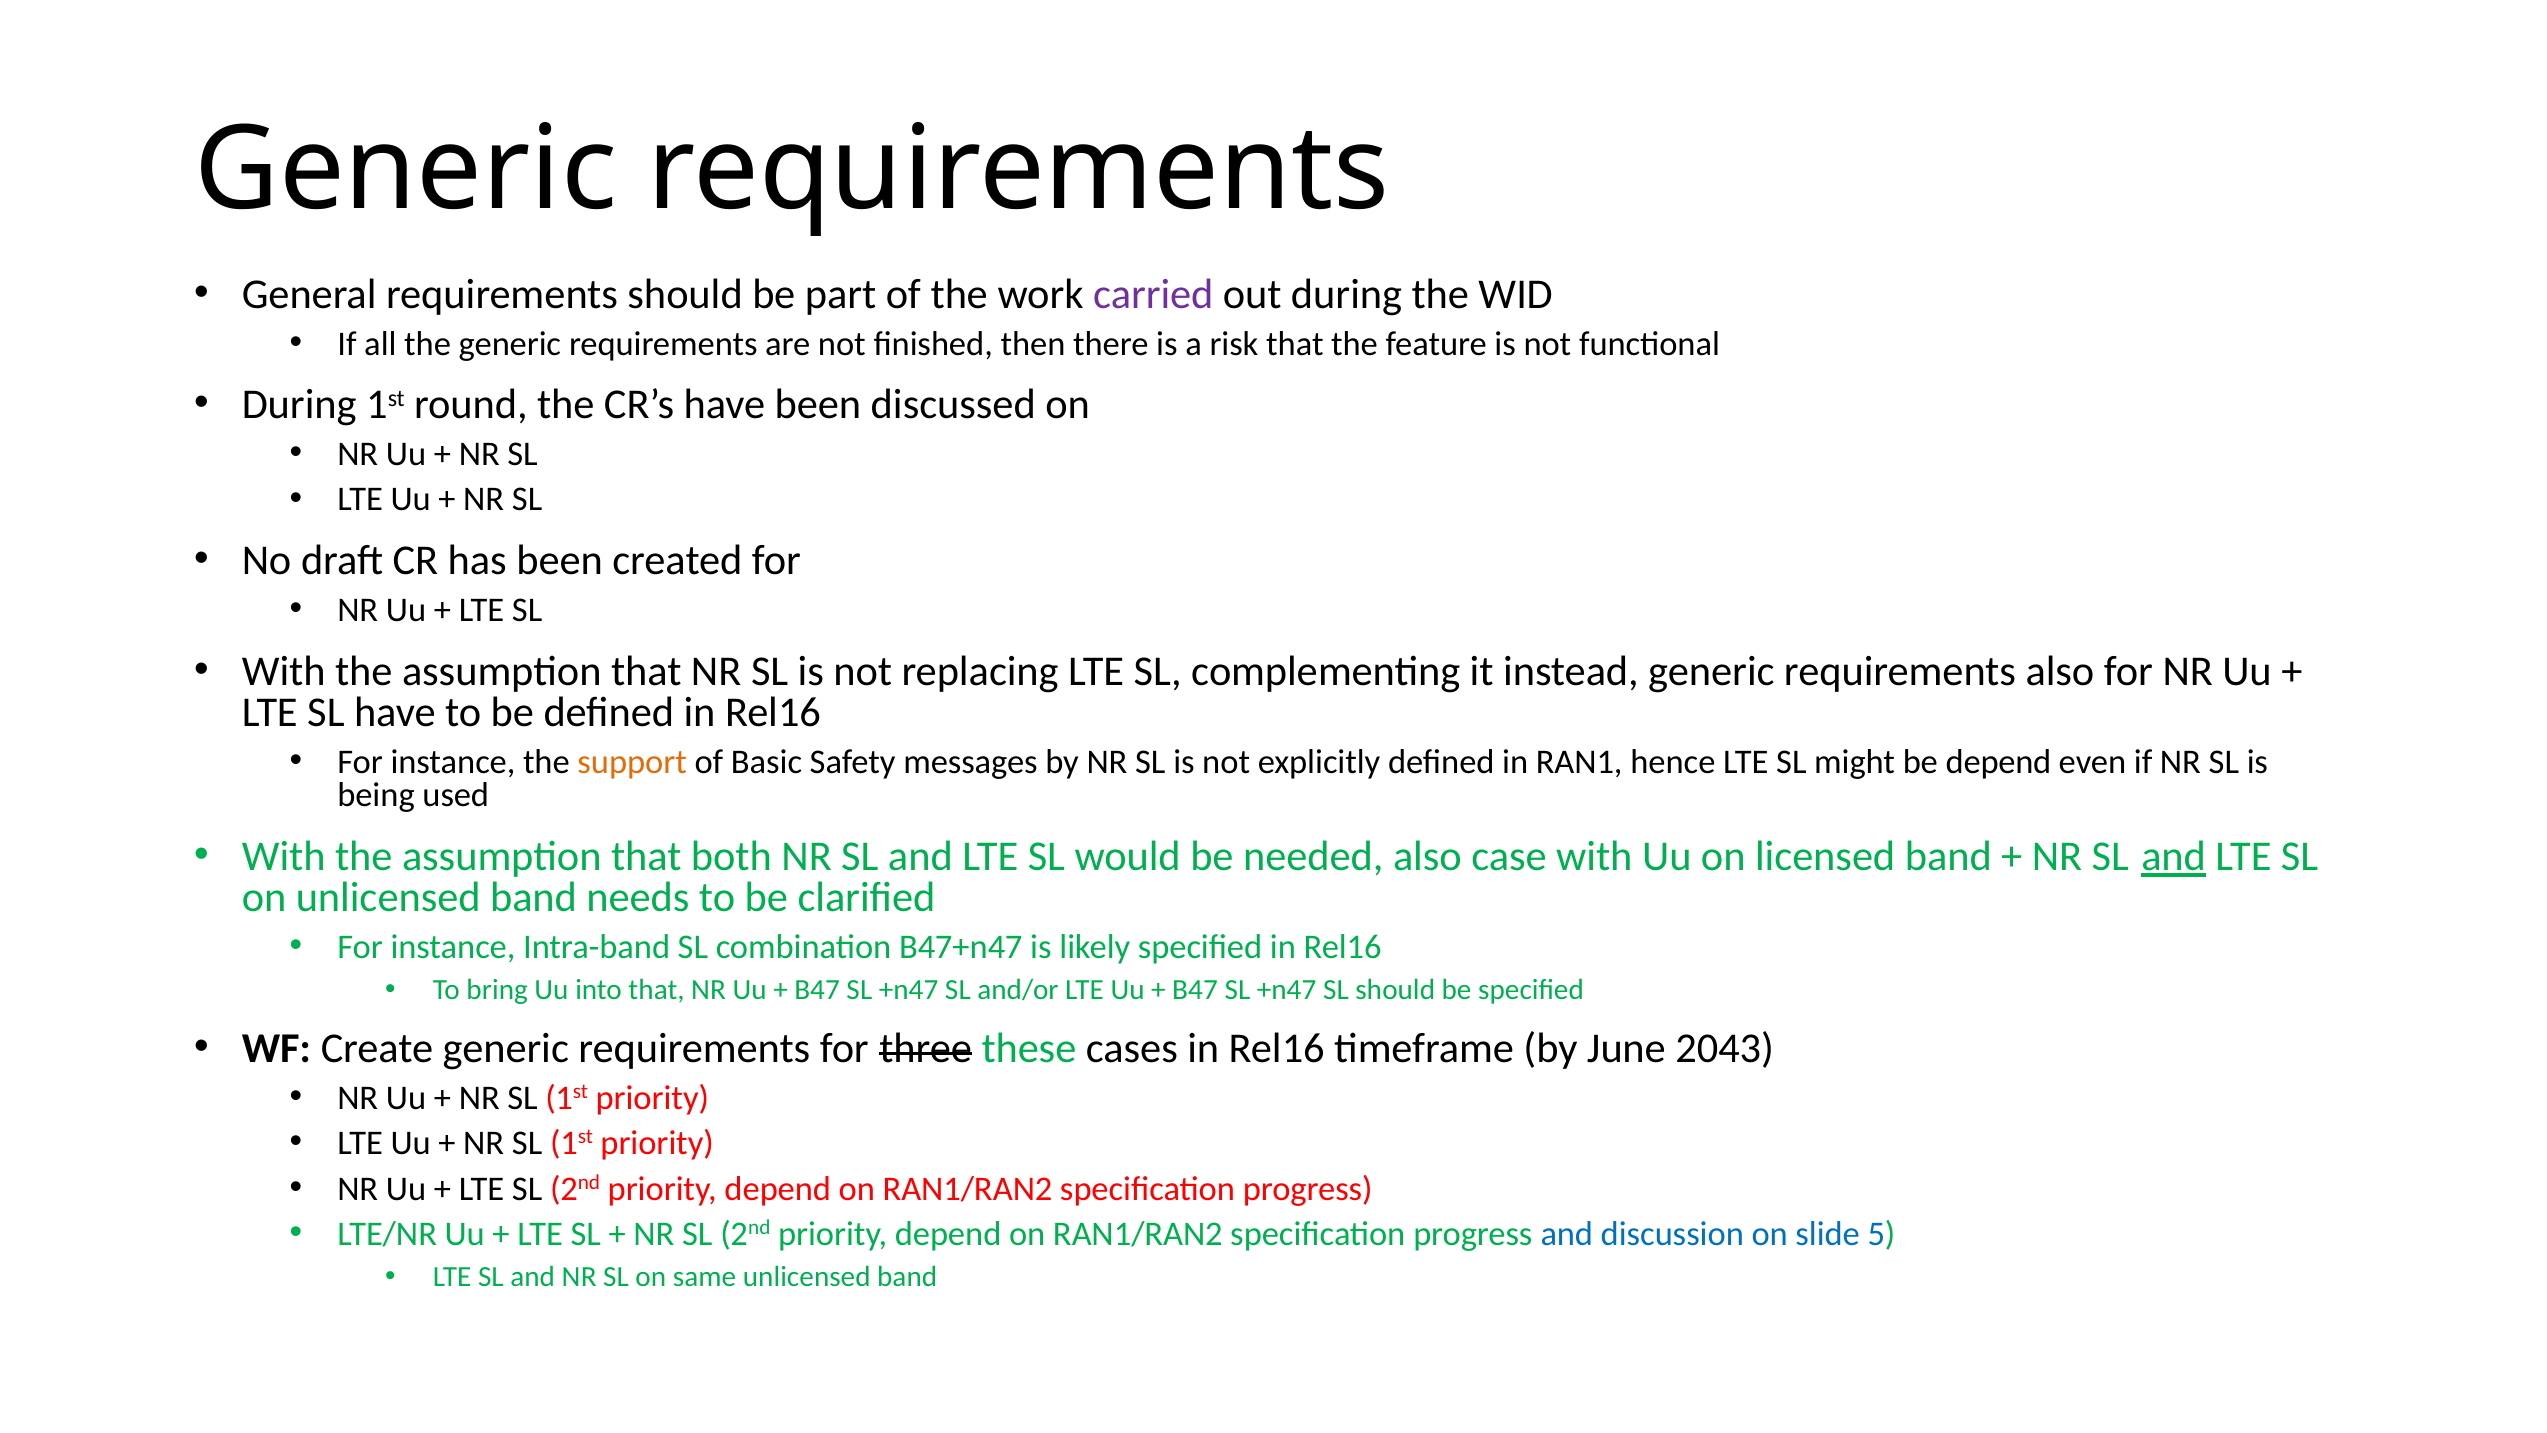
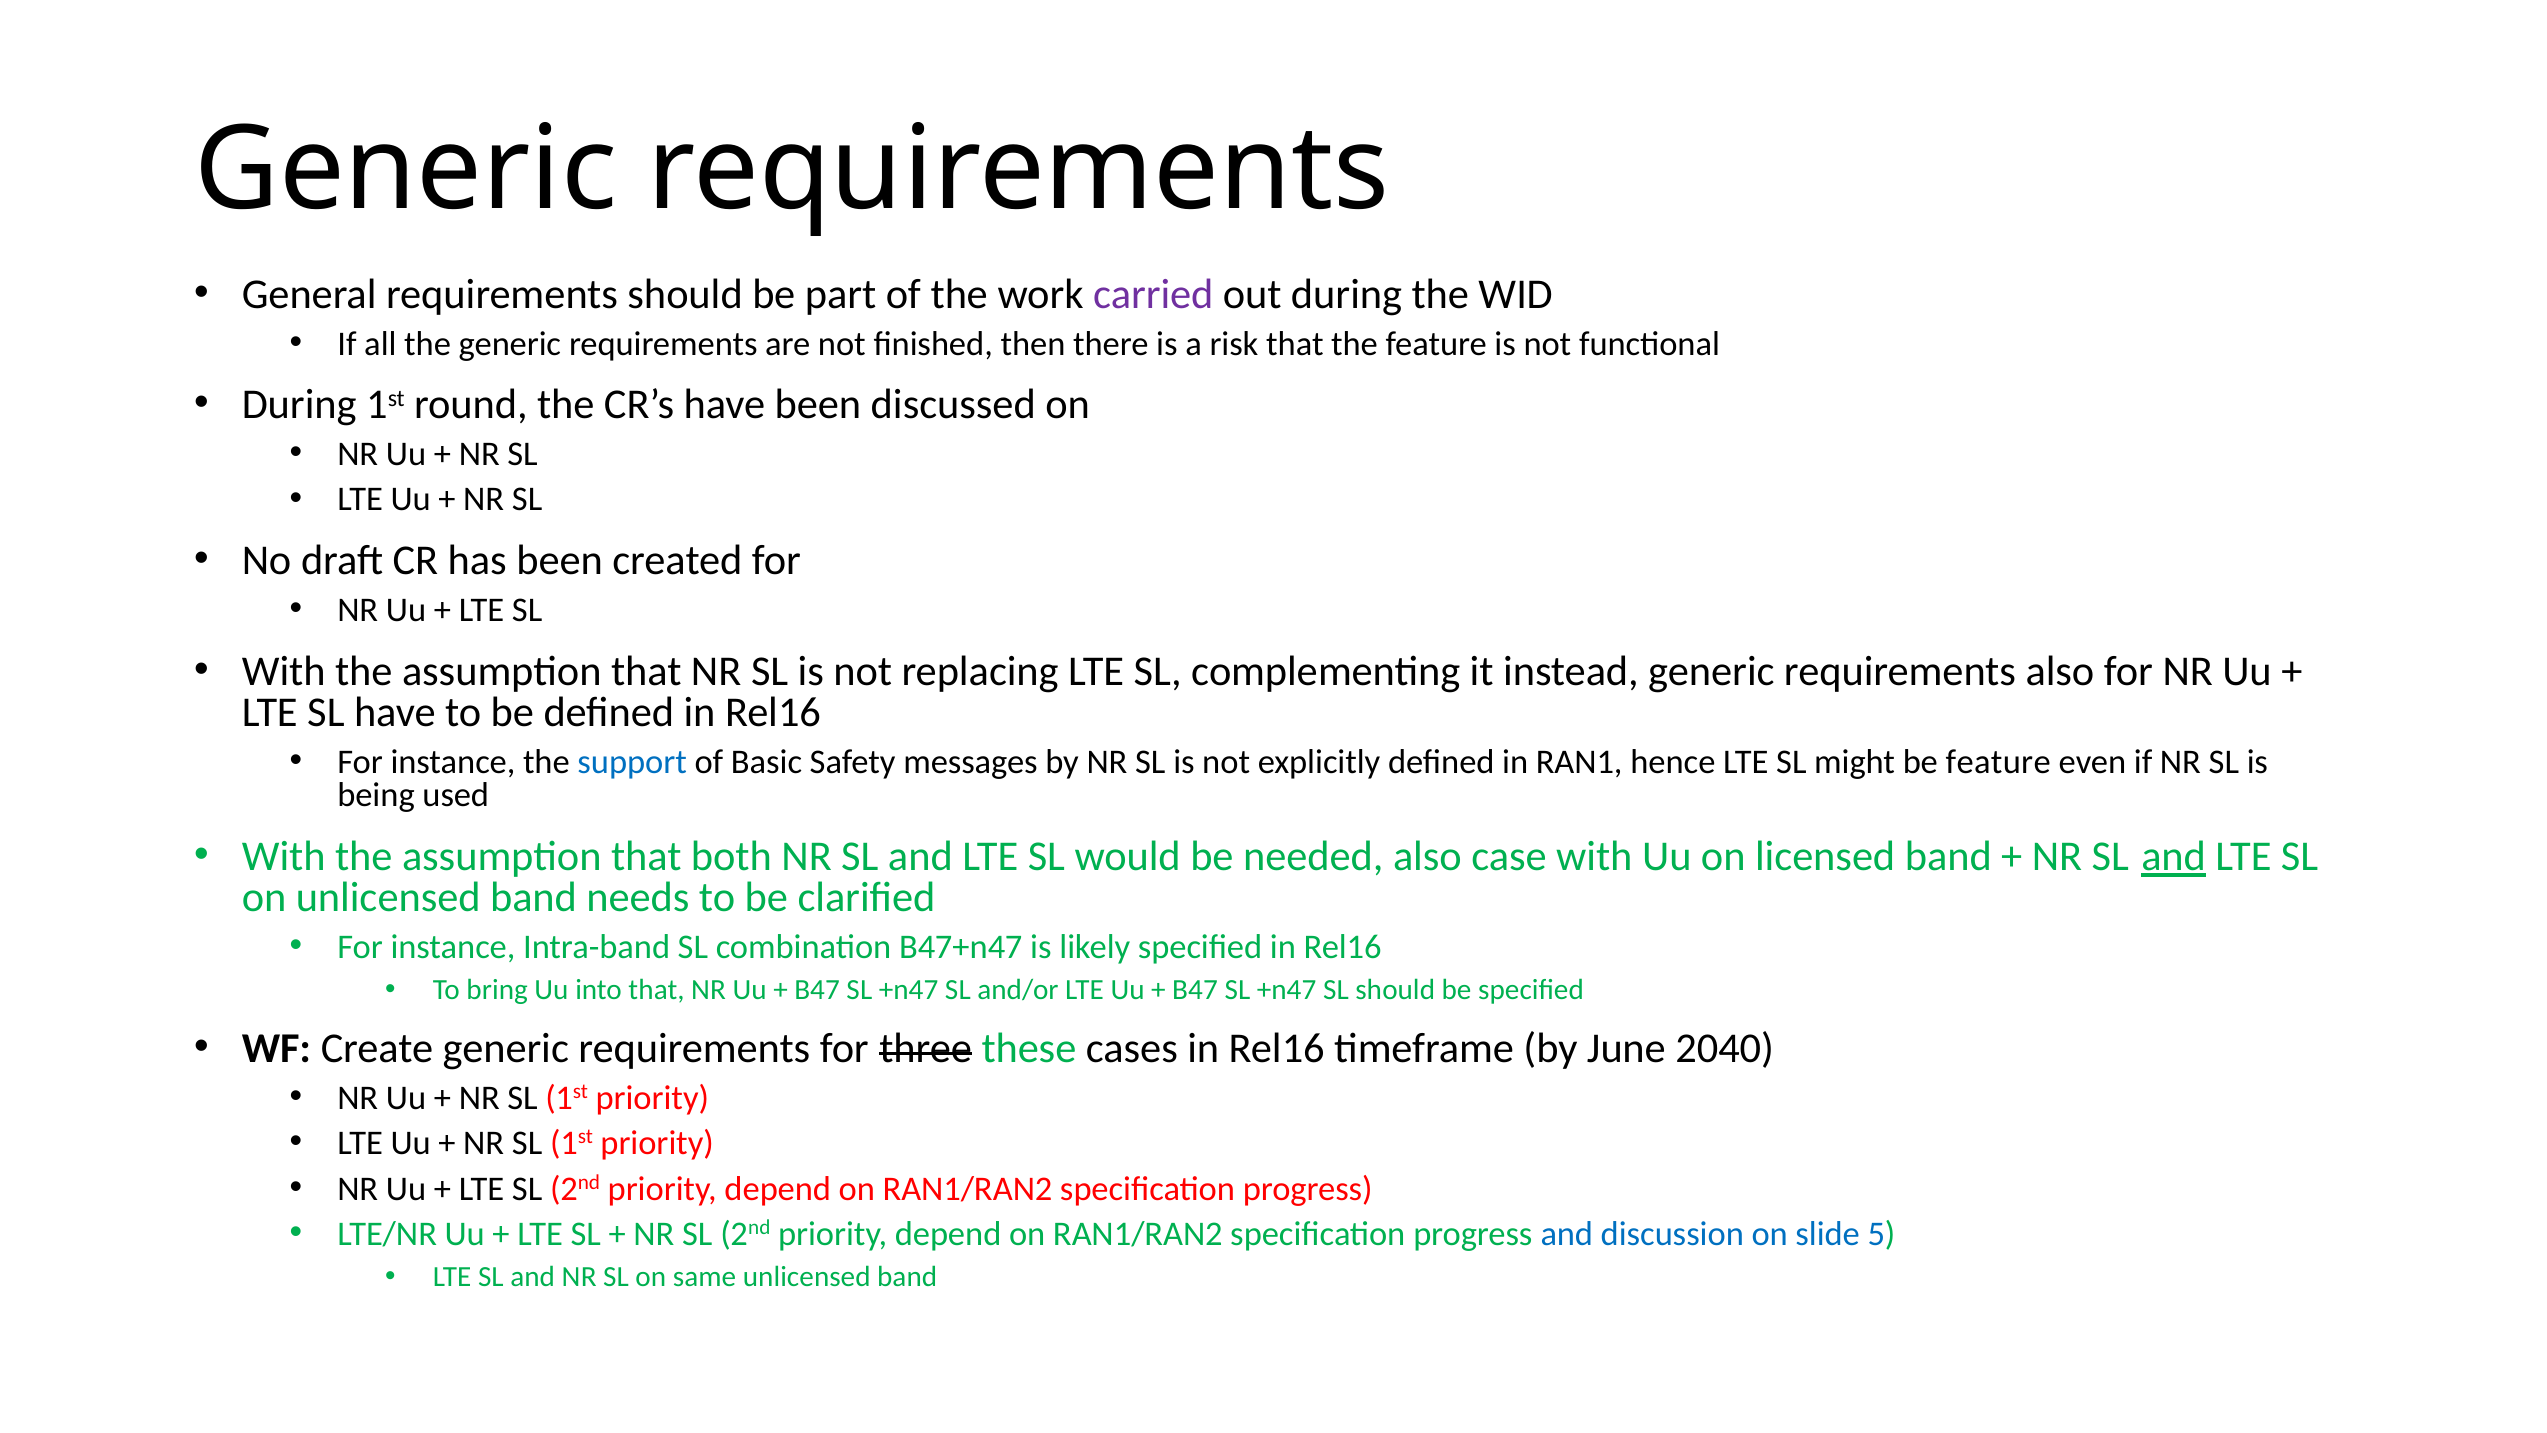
support colour: orange -> blue
be depend: depend -> feature
2043: 2043 -> 2040
